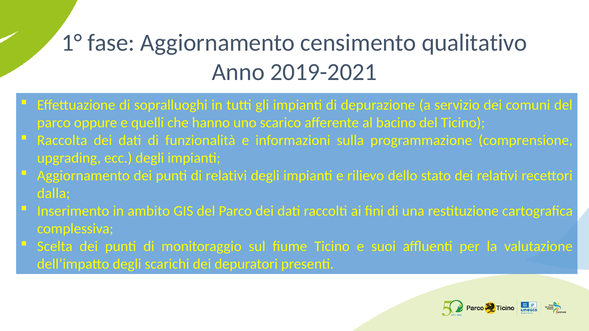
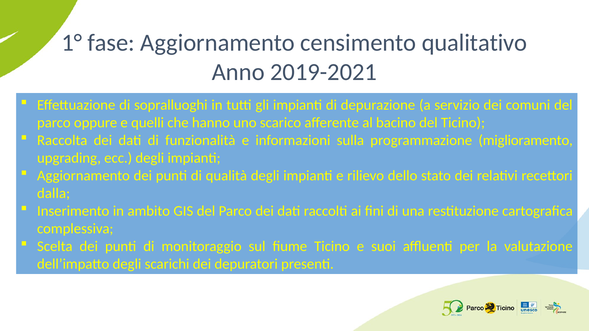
comprensione: comprensione -> miglioramento
di relativi: relativi -> qualità
